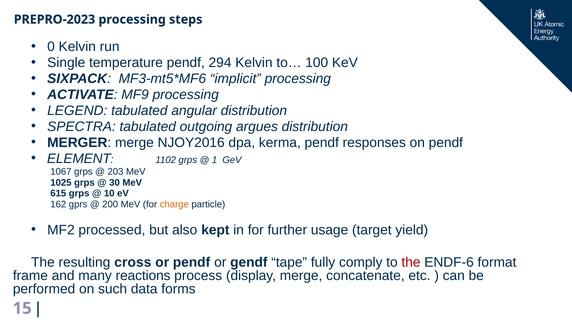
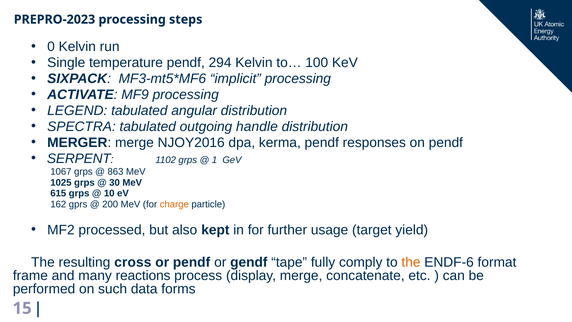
argues: argues -> handle
ELEMENT: ELEMENT -> SERPENT
203: 203 -> 863
the at (411, 262) colour: red -> orange
